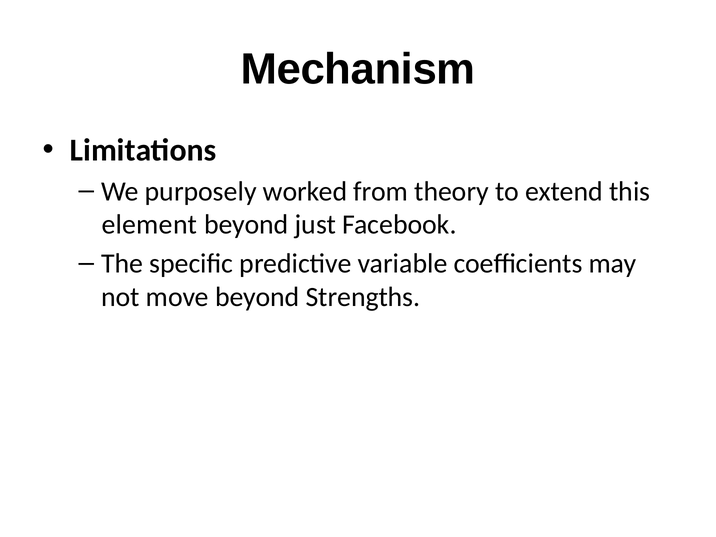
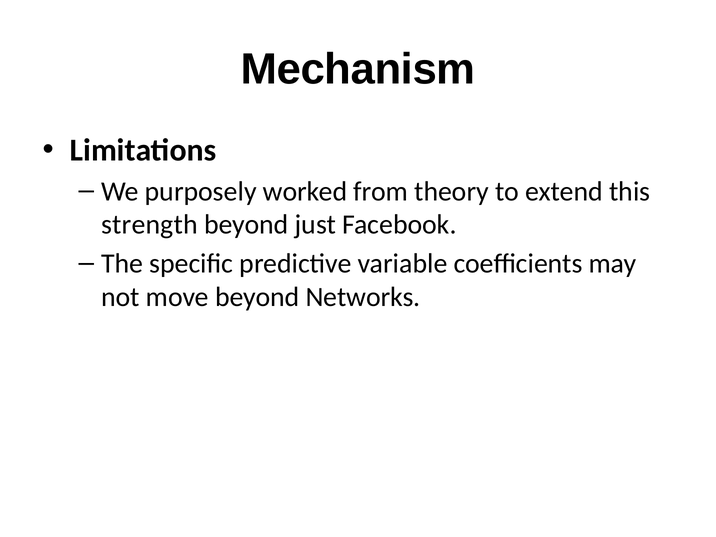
element: element -> strength
Strengths: Strengths -> Networks
